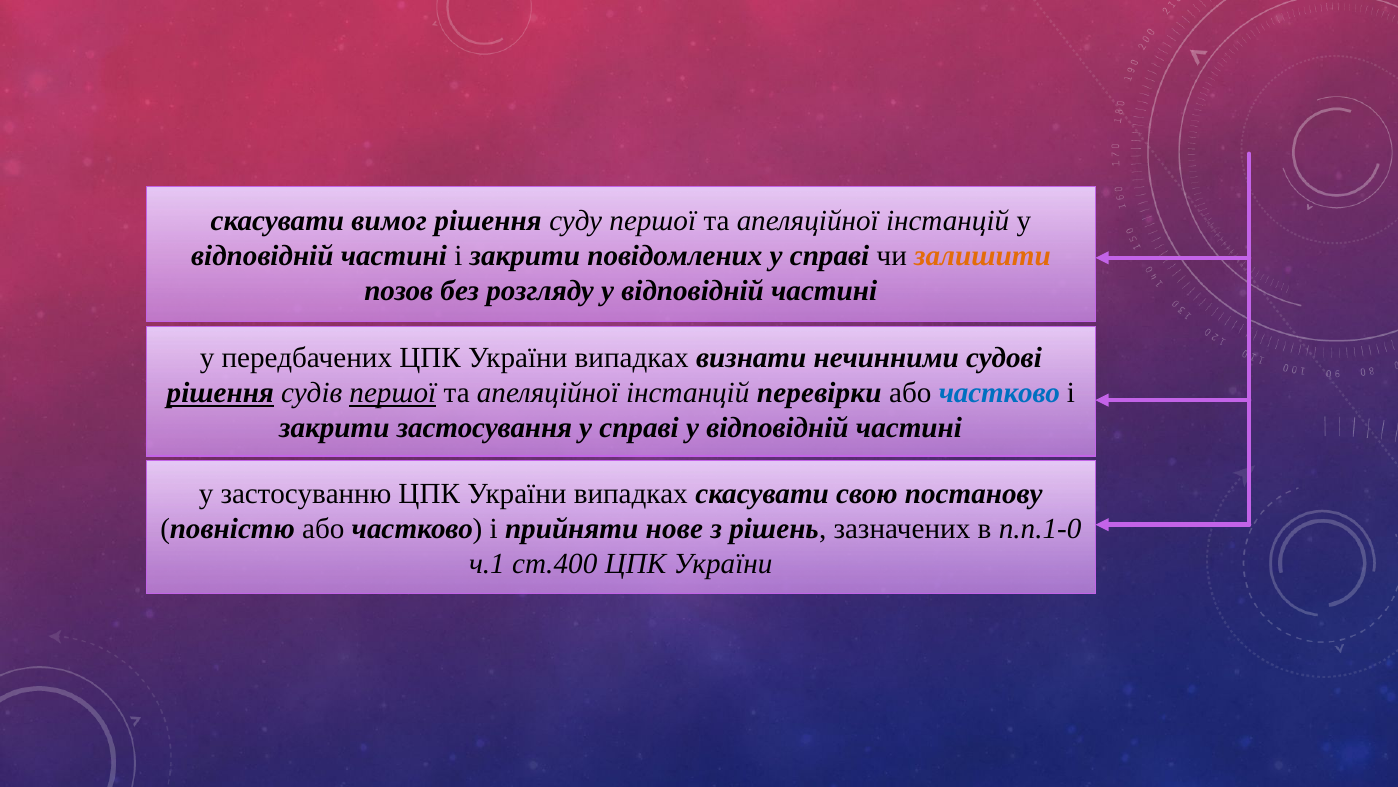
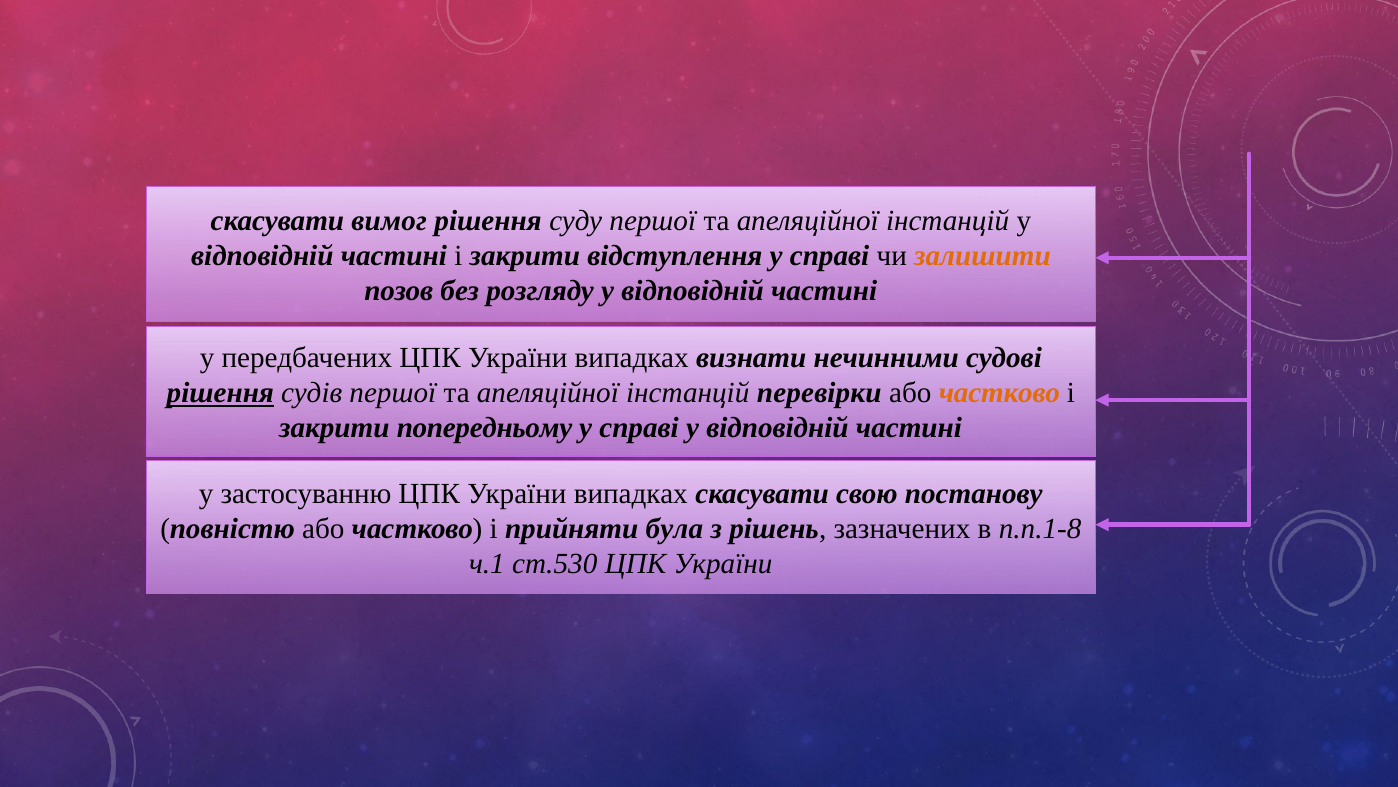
повідомлених: повідомлених -> відступлення
першої at (393, 393) underline: present -> none
частково at (999, 393) colour: blue -> orange
застосування: застосування -> попередньому
нове: нове -> була
п.п.1-0: п.п.1-0 -> п.п.1-8
ст.400: ст.400 -> ст.530
